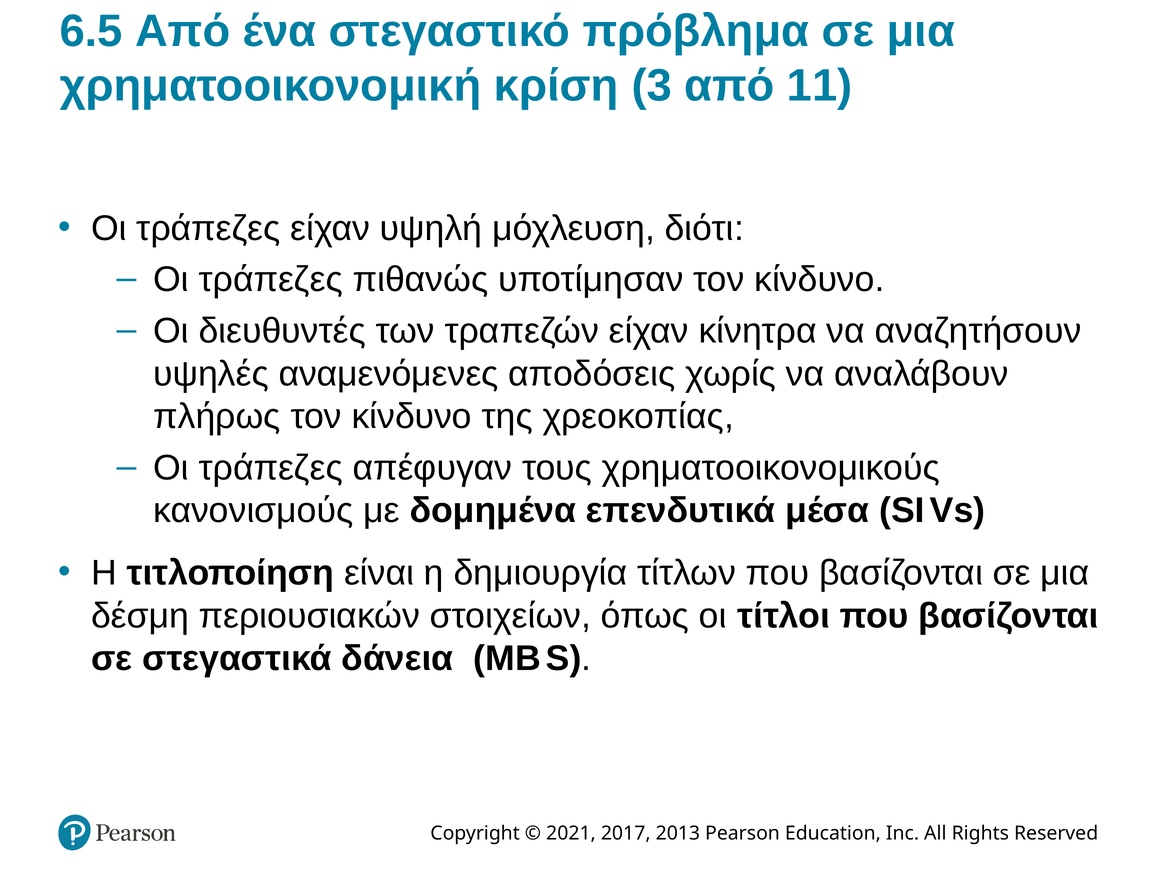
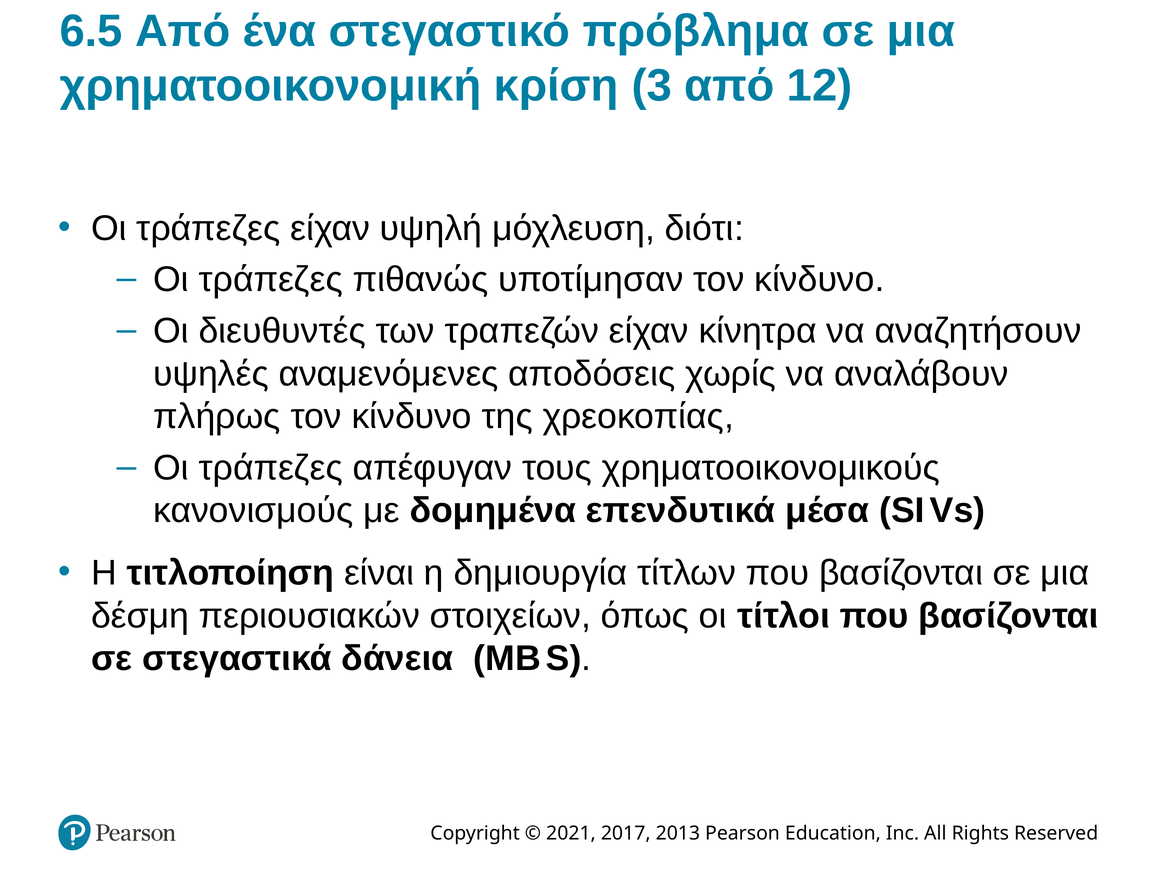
11: 11 -> 12
